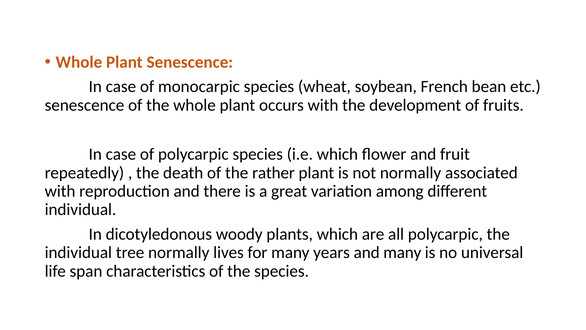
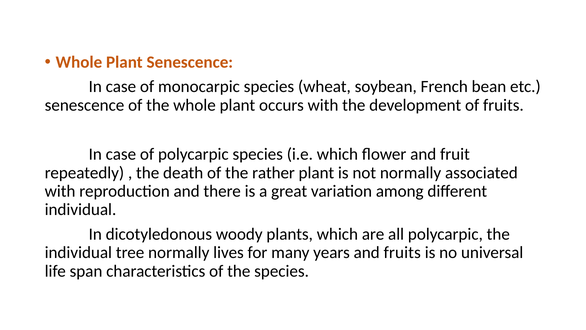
and many: many -> fruits
